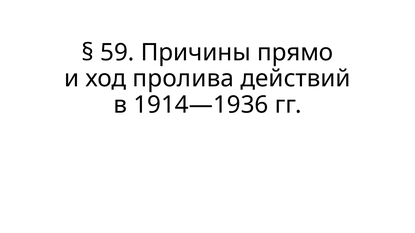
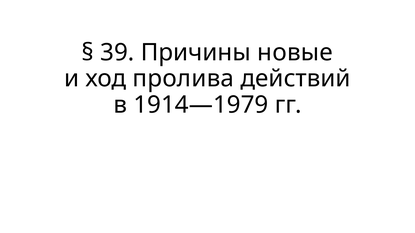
59: 59 -> 39
прямо: прямо -> новые
1914—1936: 1914—1936 -> 1914—1979
